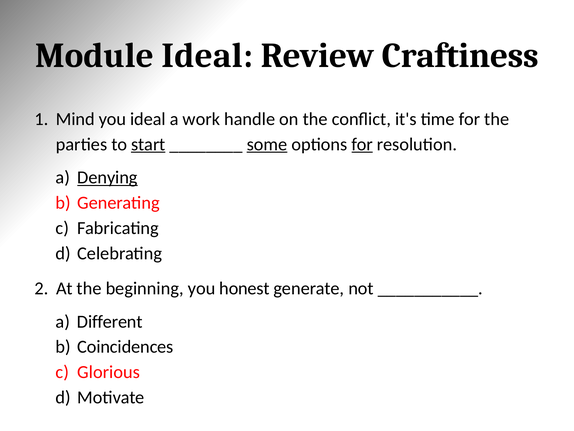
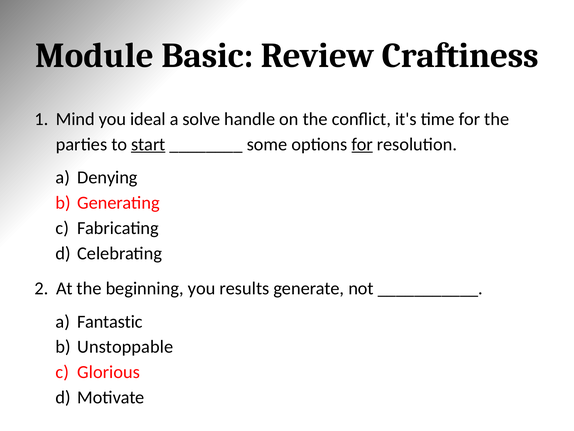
Module Ideal: Ideal -> Basic
work: work -> solve
some underline: present -> none
Denying underline: present -> none
honest: honest -> results
Different: Different -> Fantastic
Coincidences: Coincidences -> Unstoppable
